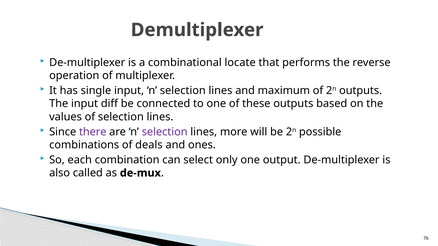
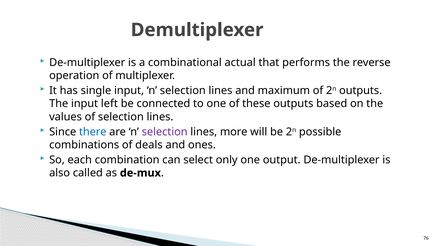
locate: locate -> actual
diff: diff -> left
there colour: purple -> blue
